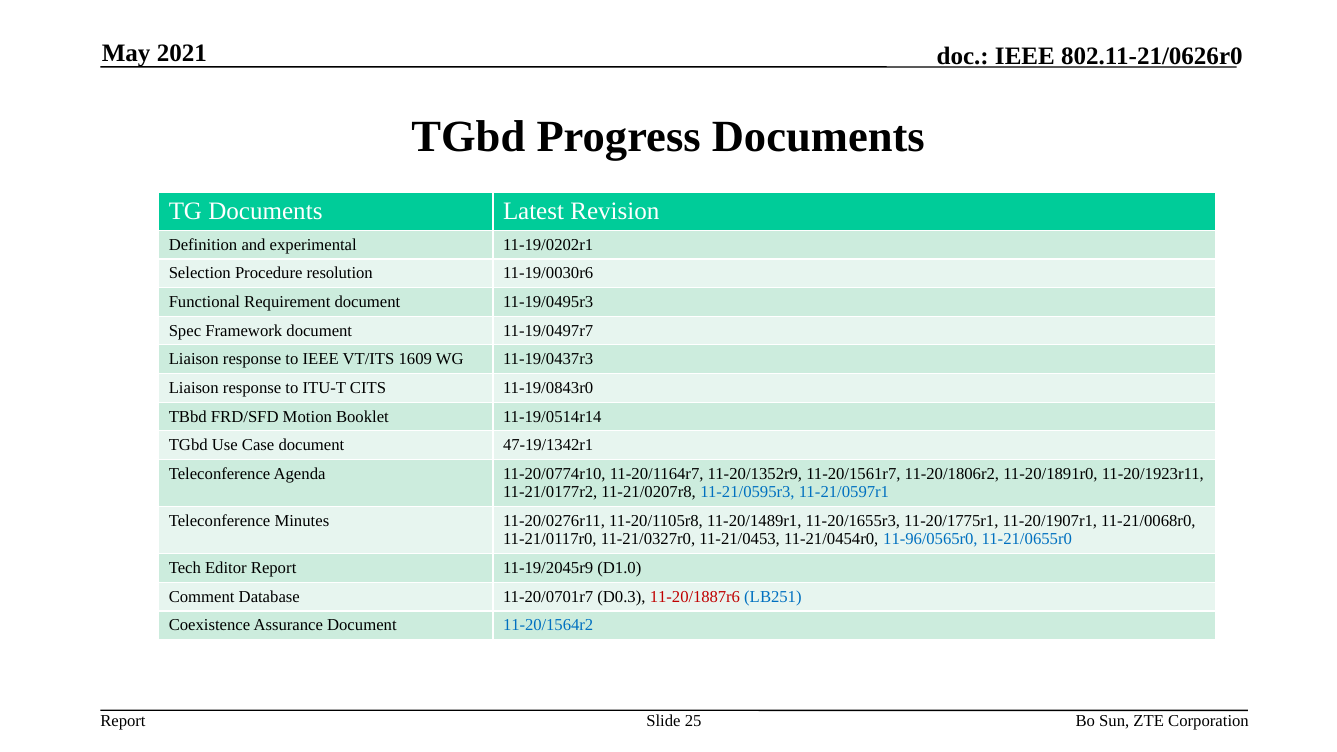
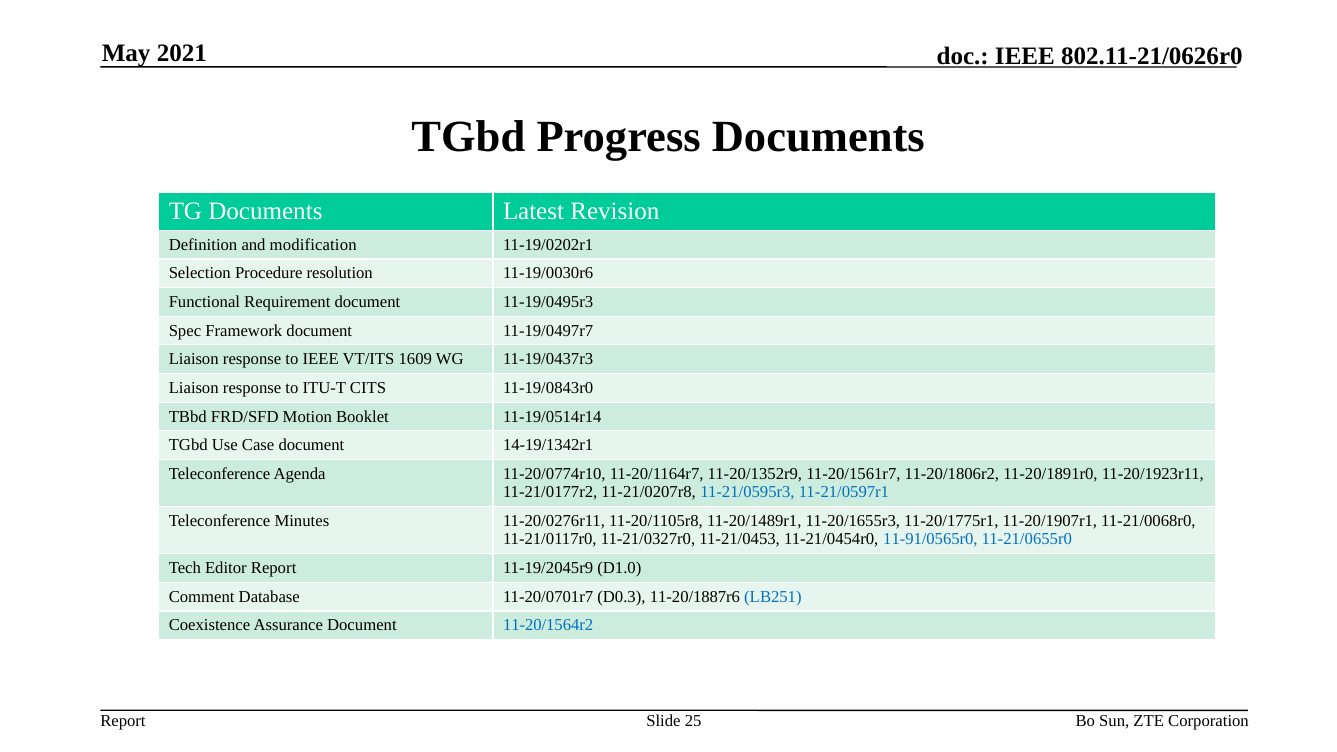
experimental: experimental -> modification
47-19/1342r1: 47-19/1342r1 -> 14-19/1342r1
11-96/0565r0: 11-96/0565r0 -> 11-91/0565r0
11-20/1887r6 colour: red -> black
